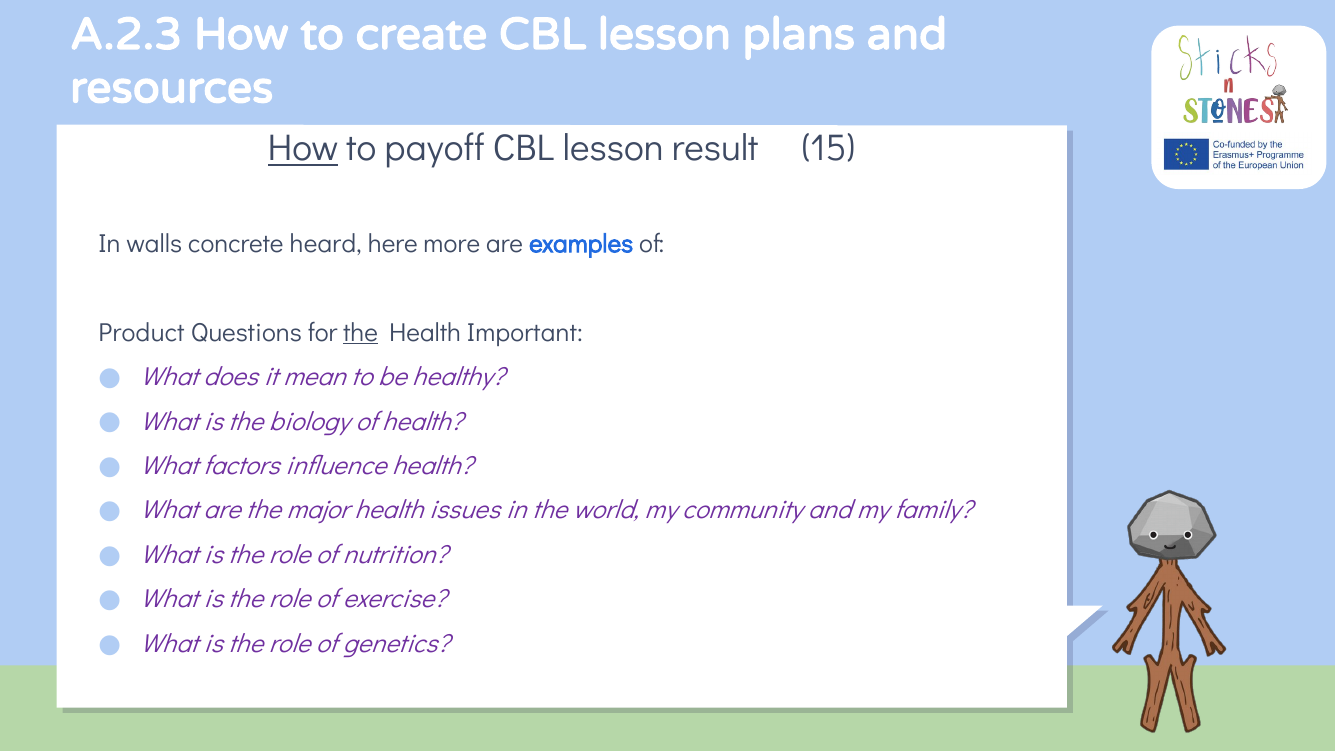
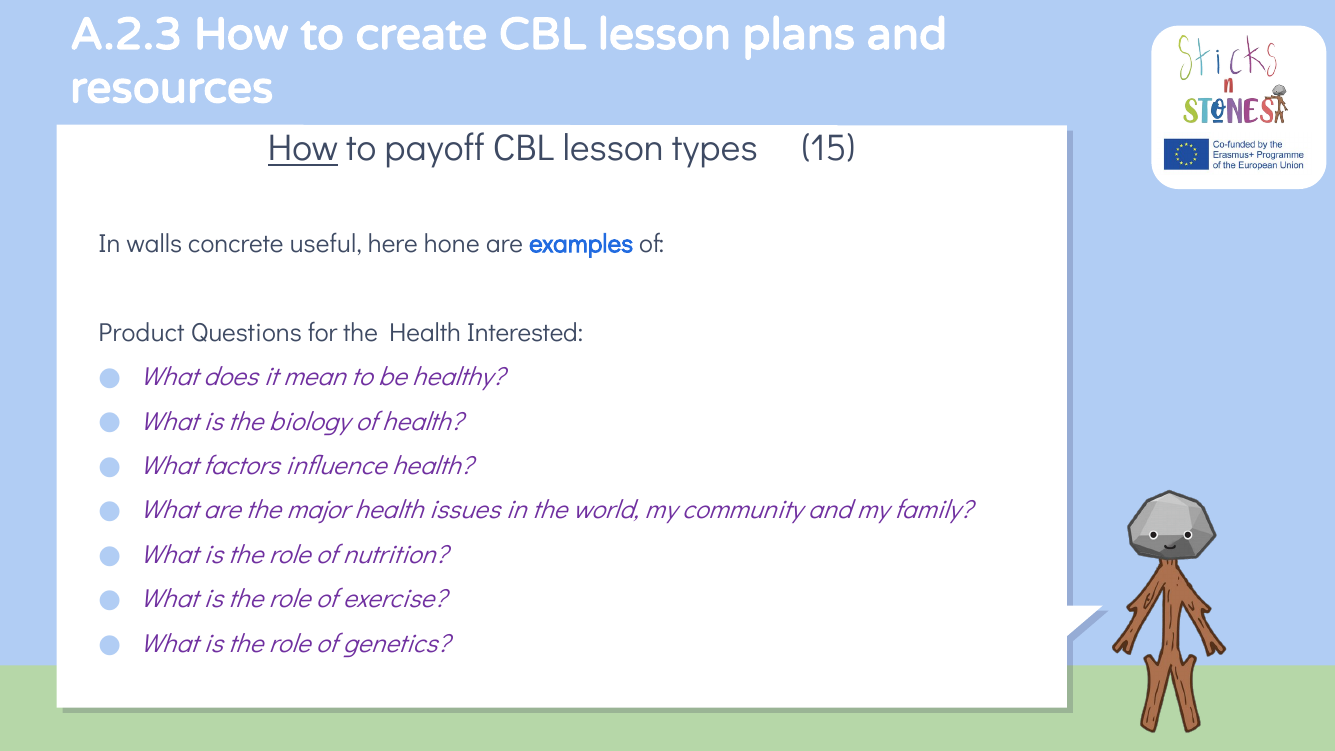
result: result -> types
heard: heard -> useful
more: more -> hone
the at (361, 332) underline: present -> none
Important: Important -> Interested
